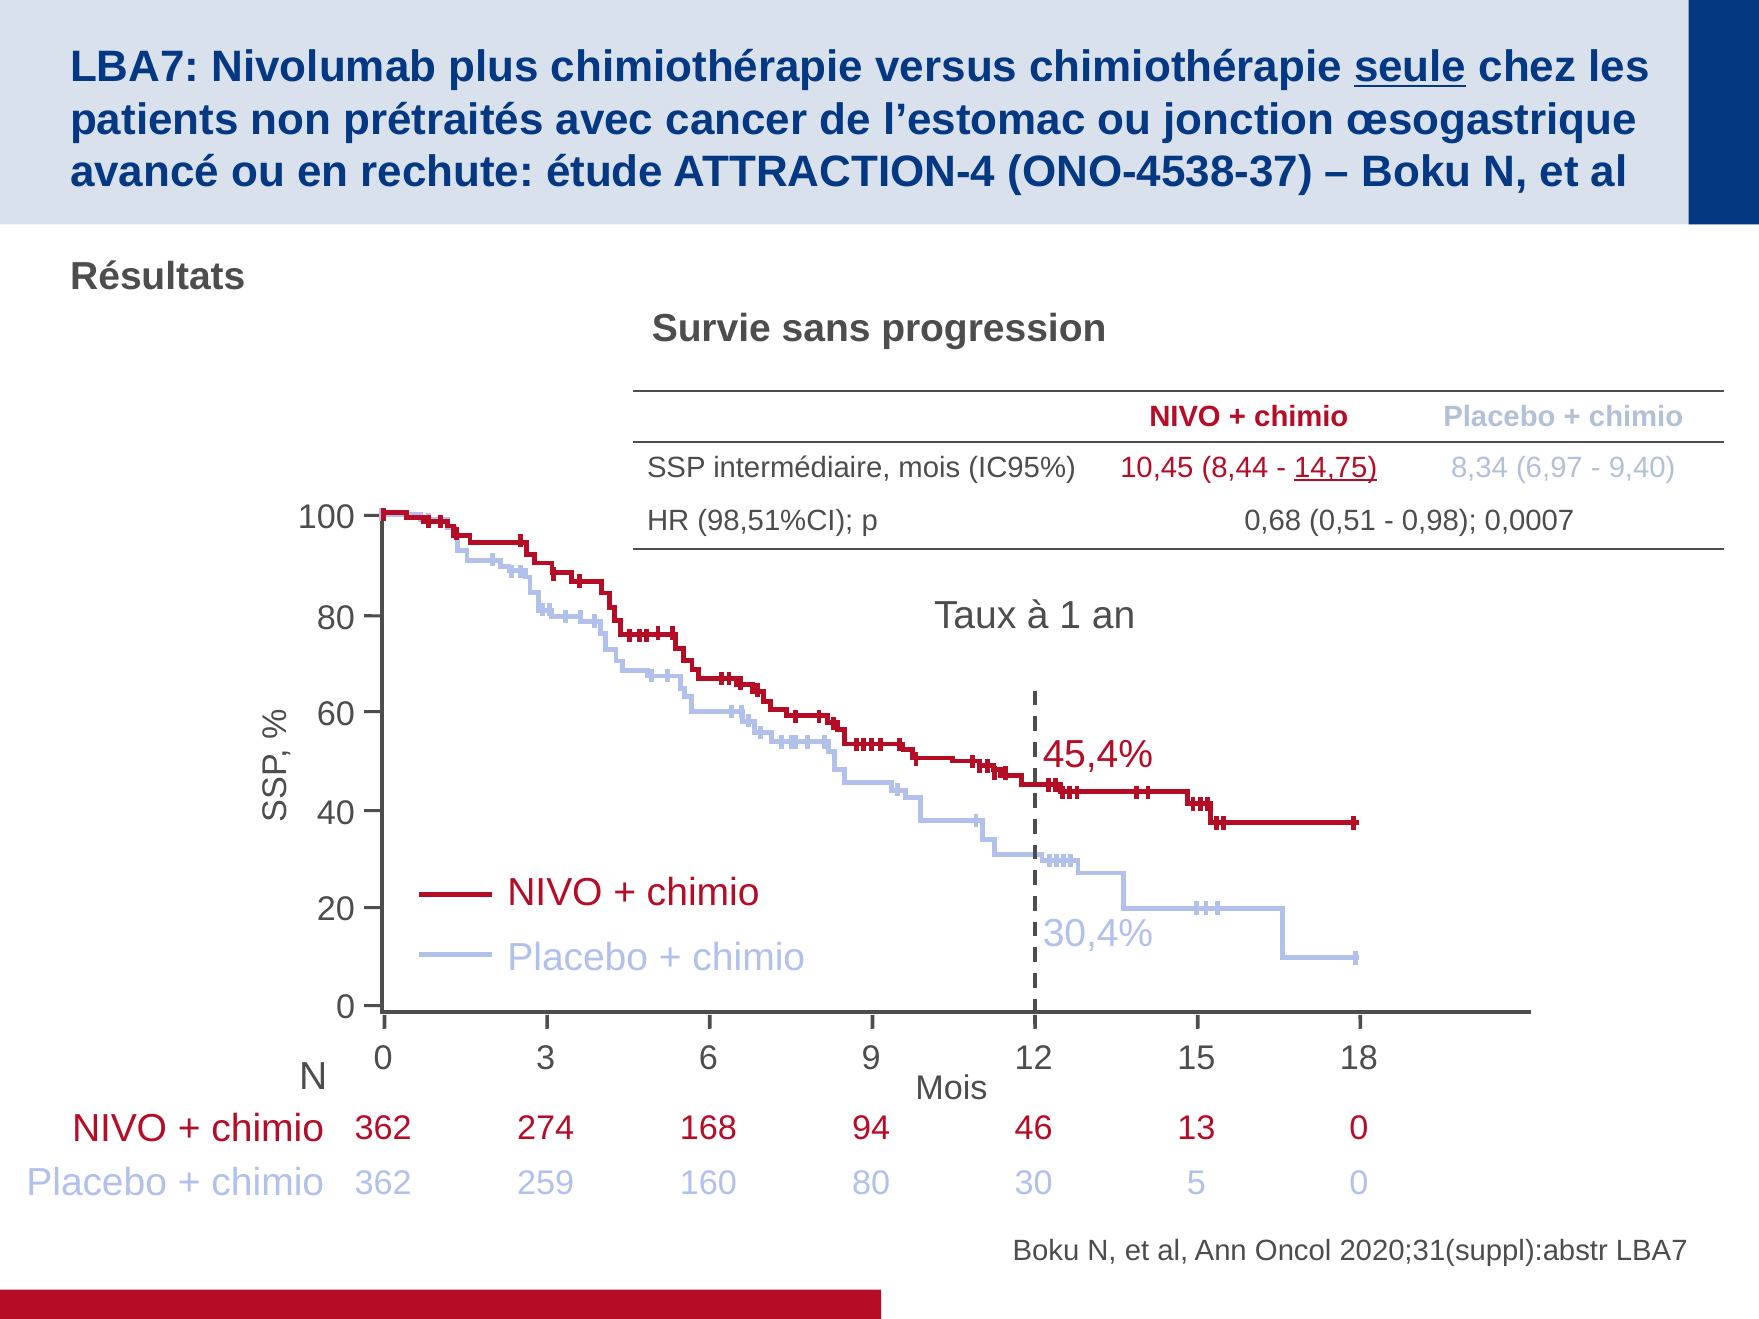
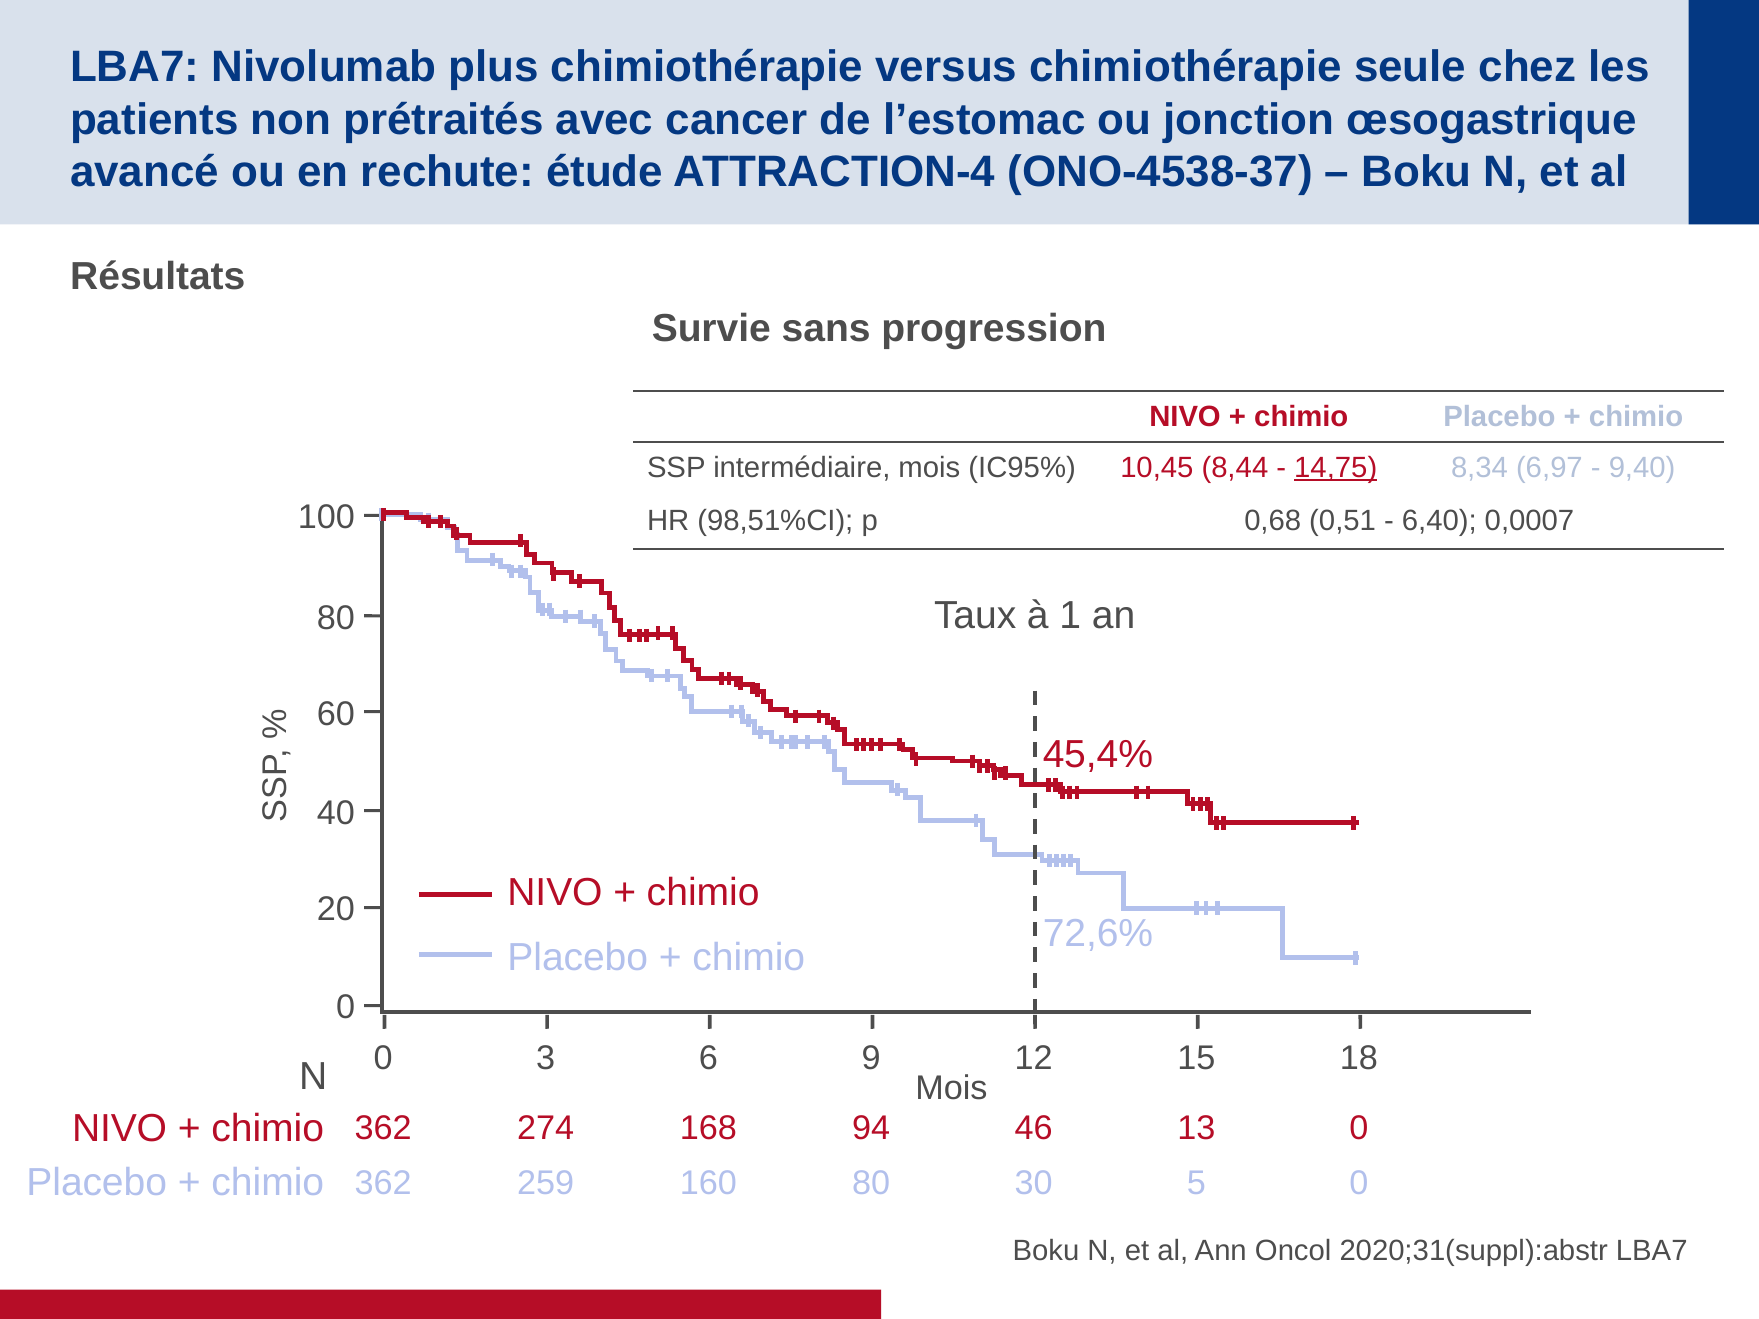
seule underline: present -> none
0,98: 0,98 -> 6,40
30,4%: 30,4% -> 72,6%
